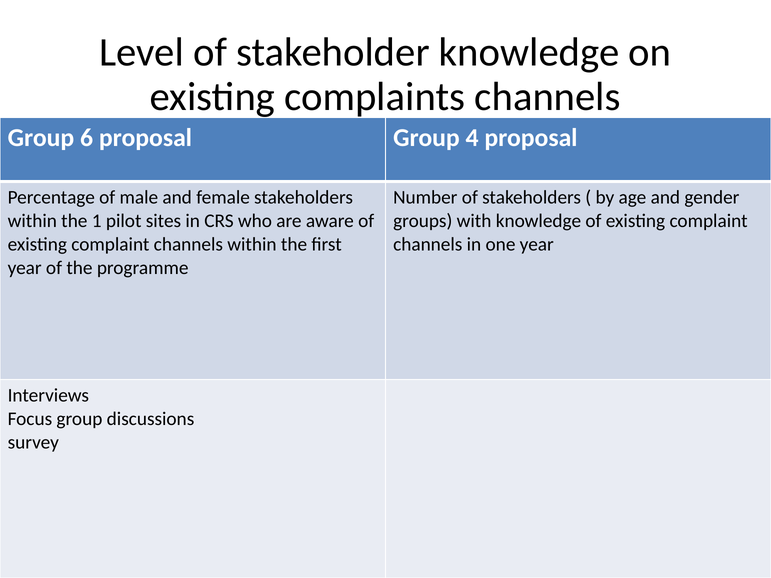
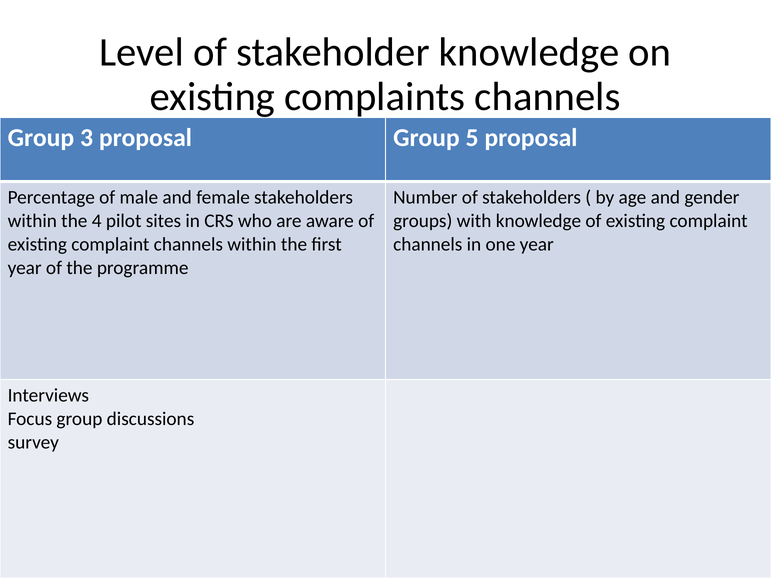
6: 6 -> 3
4: 4 -> 5
1: 1 -> 4
